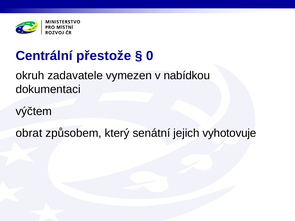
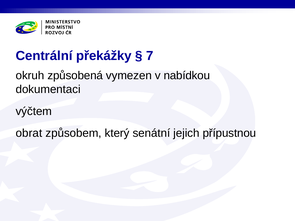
přestože: přestože -> překážky
0: 0 -> 7
zadavatele: zadavatele -> způsobená
vyhotovuje: vyhotovuje -> přípustnou
